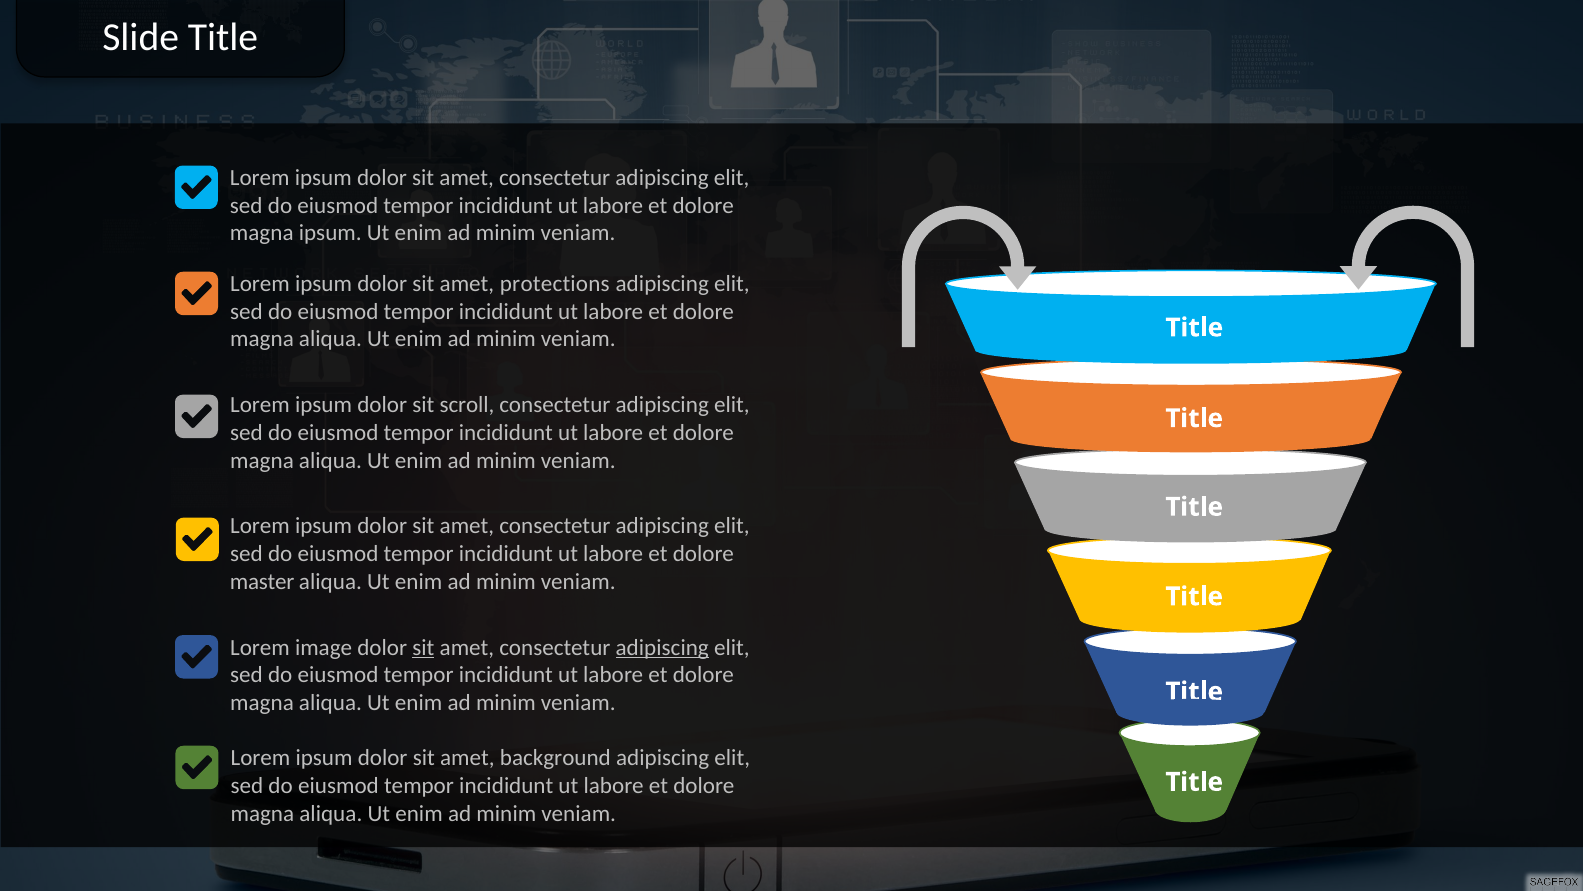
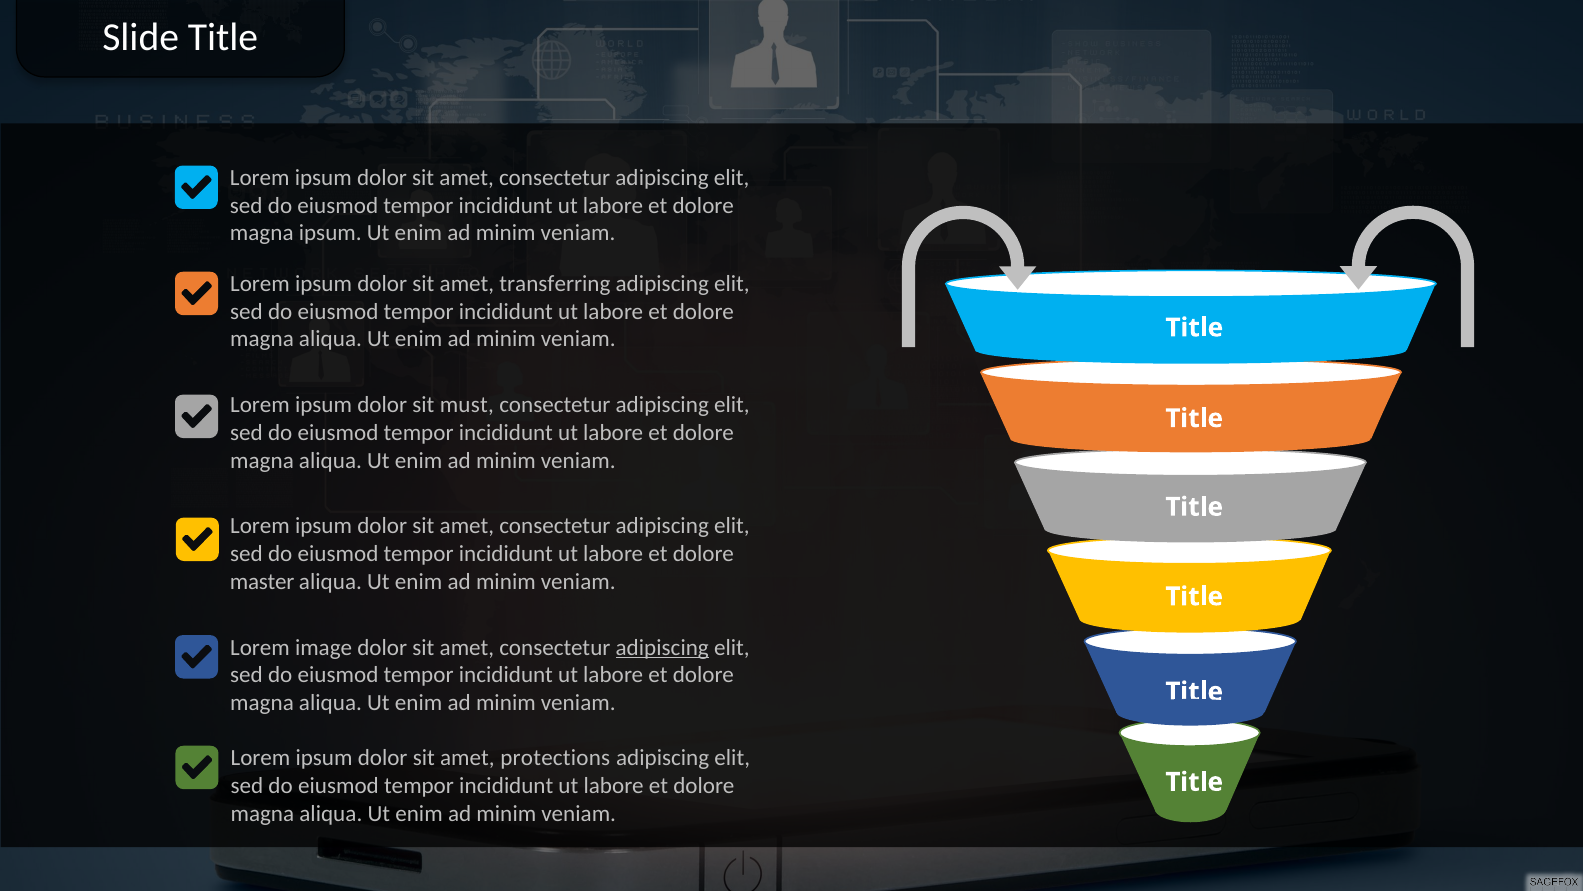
protections: protections -> transferring
scroll: scroll -> must
sit at (423, 647) underline: present -> none
background: background -> protections
